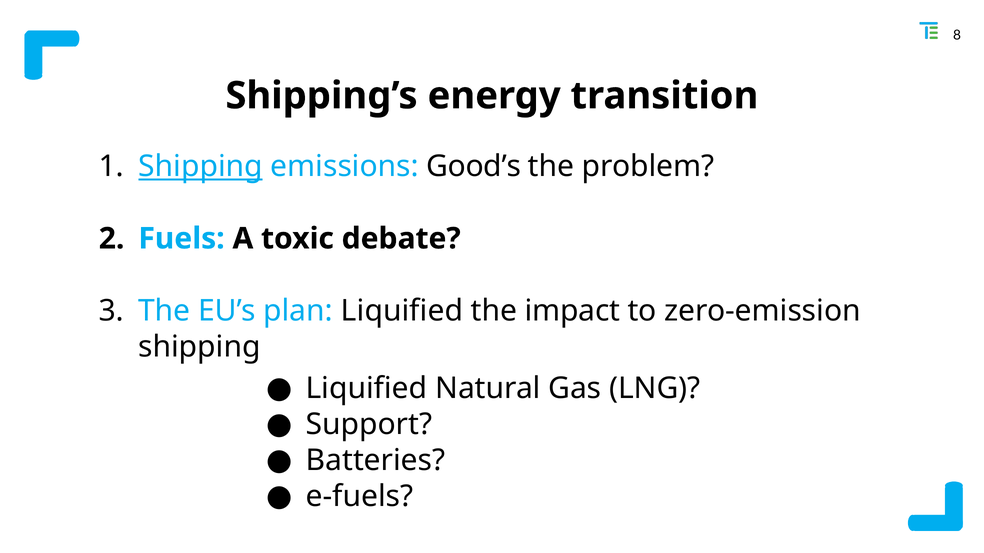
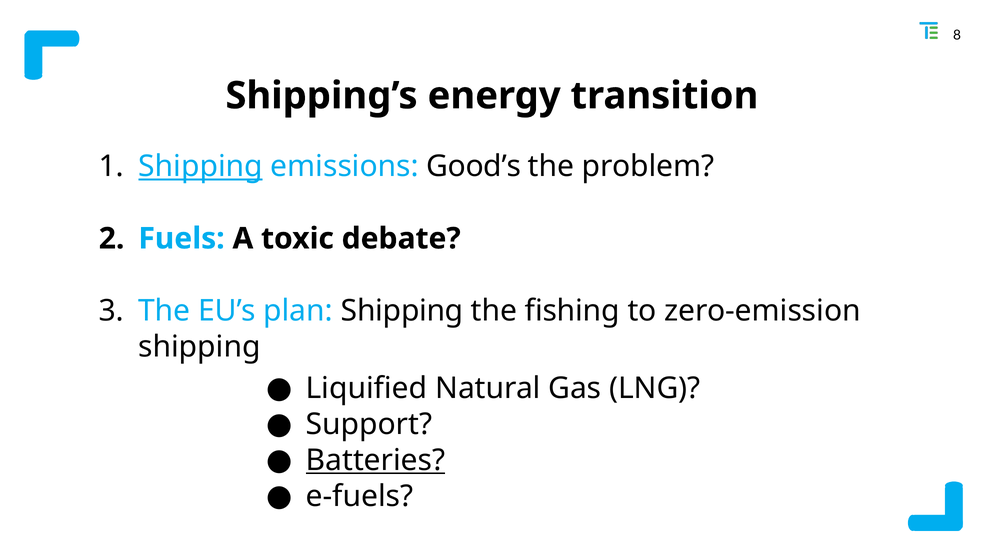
plan Liquified: Liquified -> Shipping
impact: impact -> fishing
Batteries underline: none -> present
